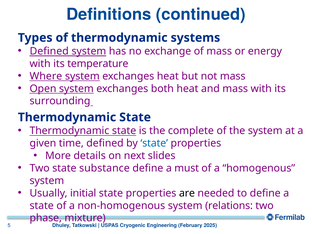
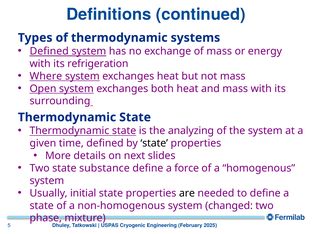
temperature: temperature -> refrigeration
complete: complete -> analyzing
state at (154, 143) colour: blue -> black
must: must -> force
relations: relations -> changed
